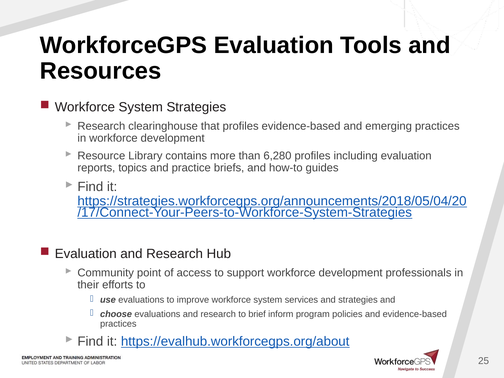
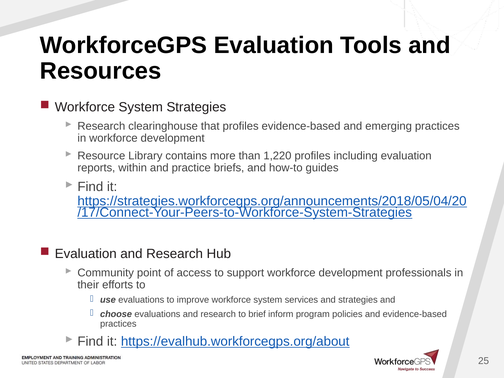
6,280: 6,280 -> 1,220
topics: topics -> within
